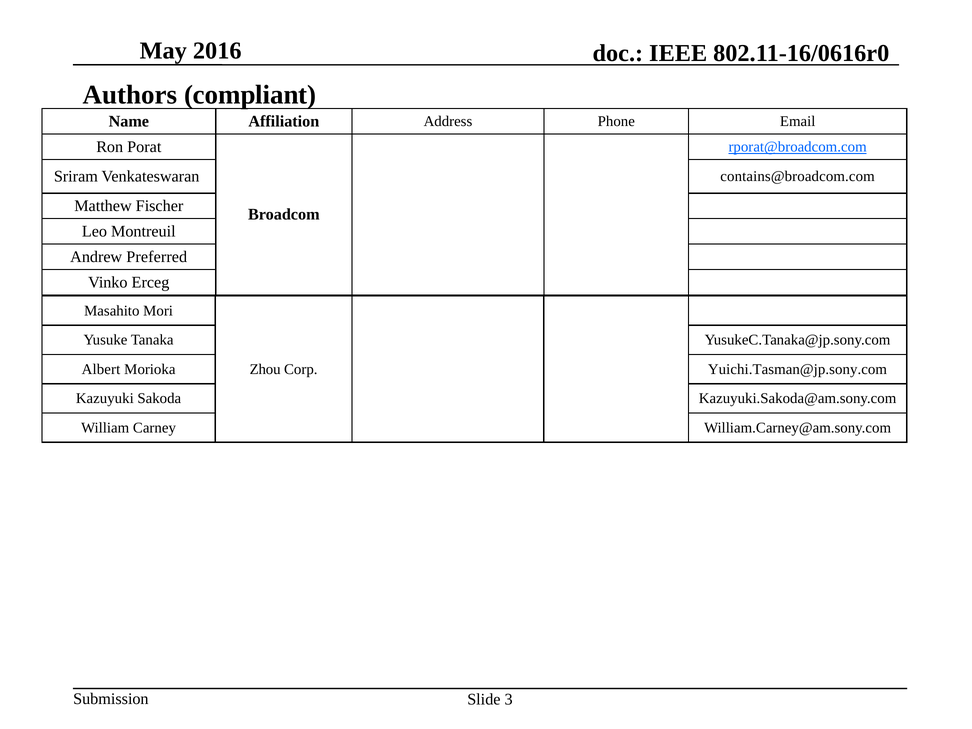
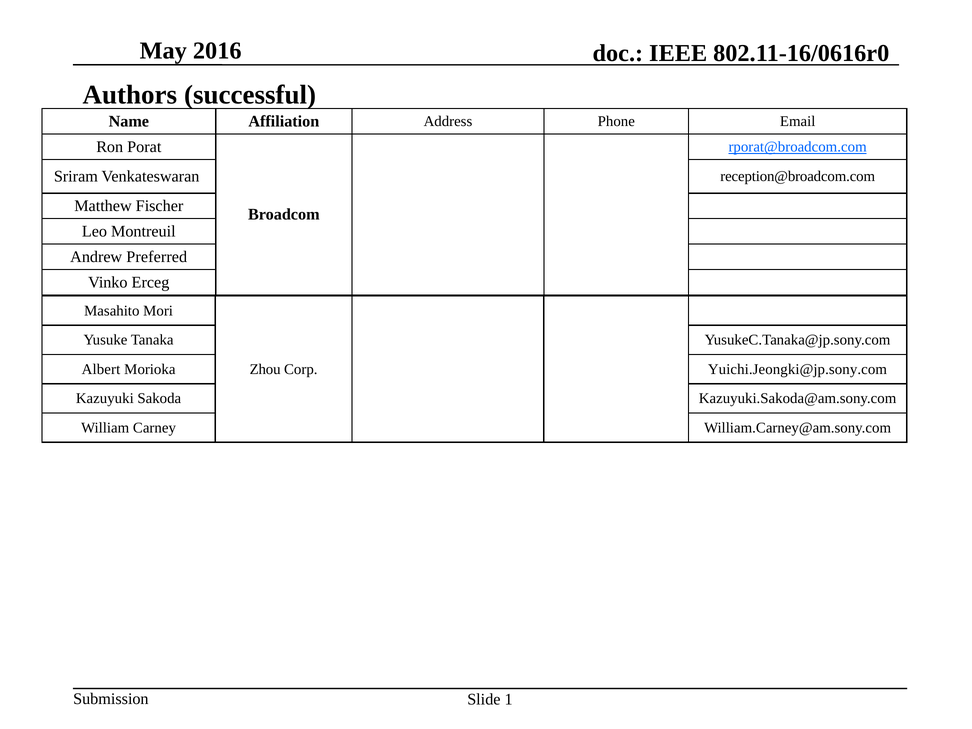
compliant: compliant -> successful
contains@broadcom.com: contains@broadcom.com -> reception@broadcom.com
Yuichi.Tasman@jp.sony.com: Yuichi.Tasman@jp.sony.com -> Yuichi.Jeongki@jp.sony.com
3: 3 -> 1
